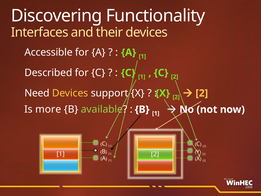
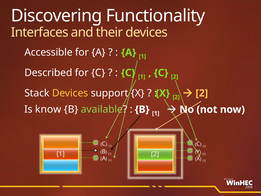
Need: Need -> Stack
more: more -> know
